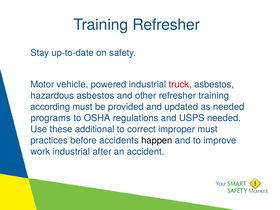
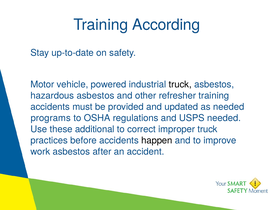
Training Refresher: Refresher -> According
truck at (180, 85) colour: red -> black
according at (50, 107): according -> accidents
improper must: must -> truck
work industrial: industrial -> asbestos
